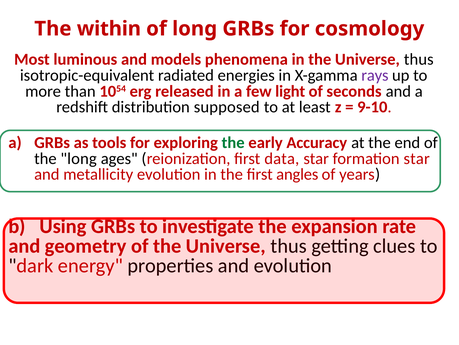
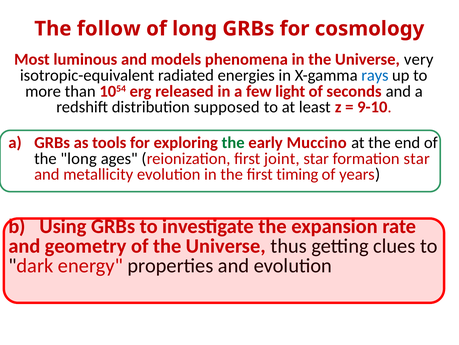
within: within -> follow
in the Universe thus: thus -> very
rays colour: purple -> blue
Accuracy: Accuracy -> Muccino
data: data -> joint
angles: angles -> timing
